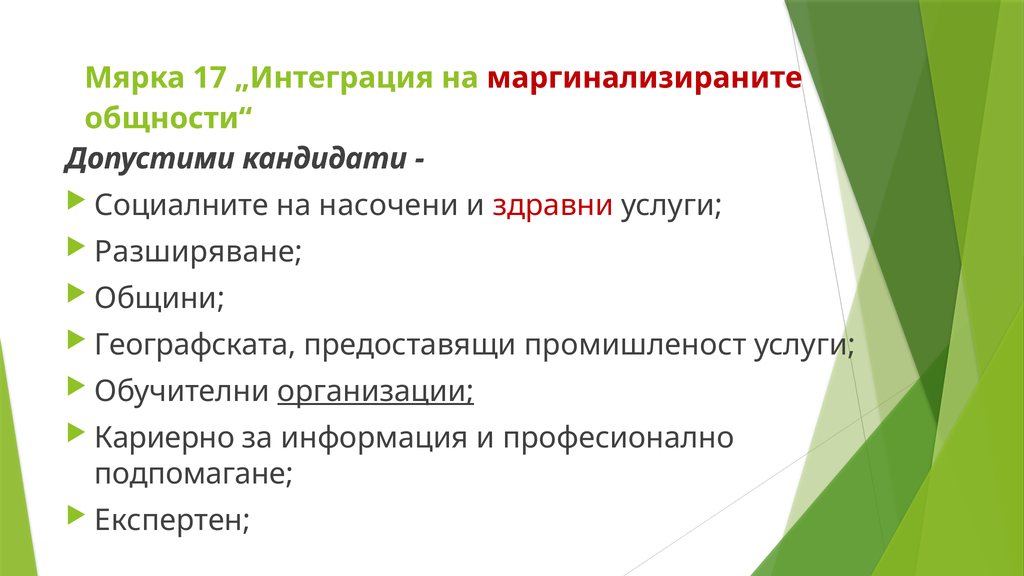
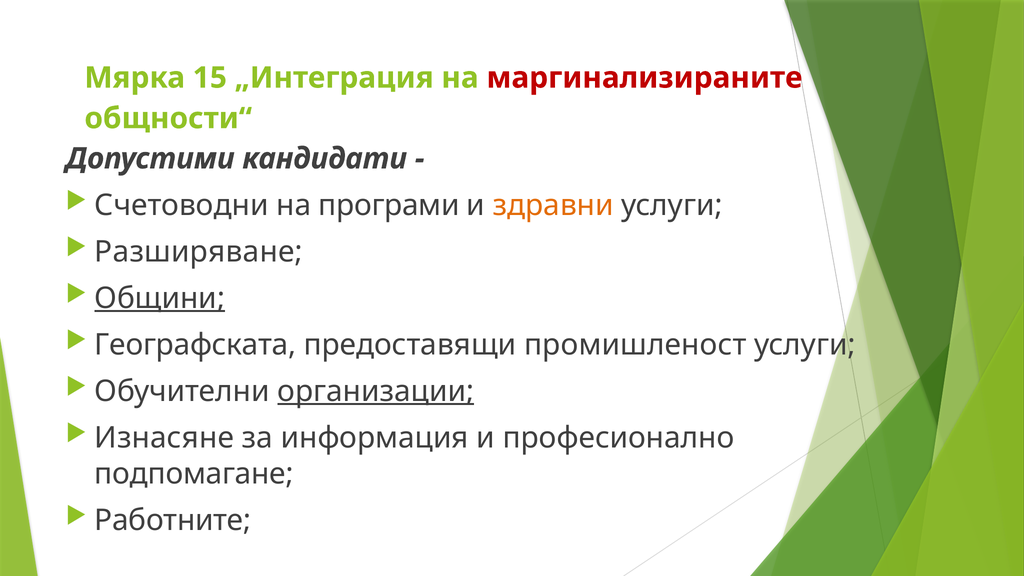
17: 17 -> 15
Социалните: Социалните -> Счетоводни
насочени: насочени -> програми
здравни colour: red -> orange
Общини underline: none -> present
Кариерно: Кариерно -> Изнасяне
Експертен: Експертен -> Работните
